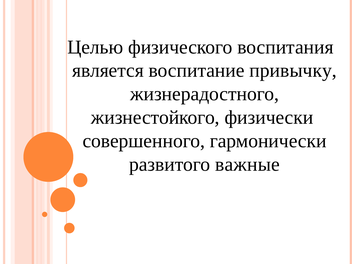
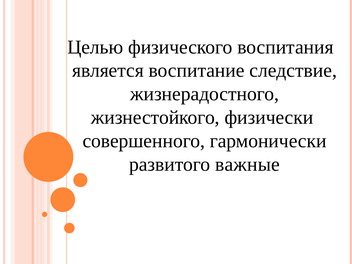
привычку: привычку -> следствие
